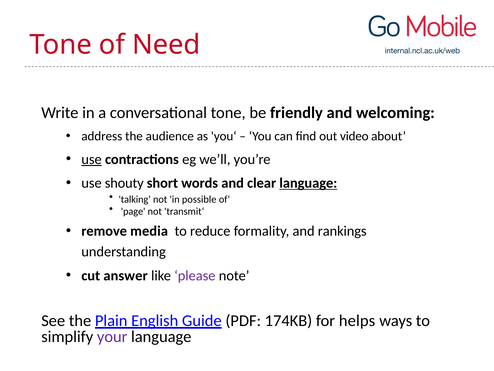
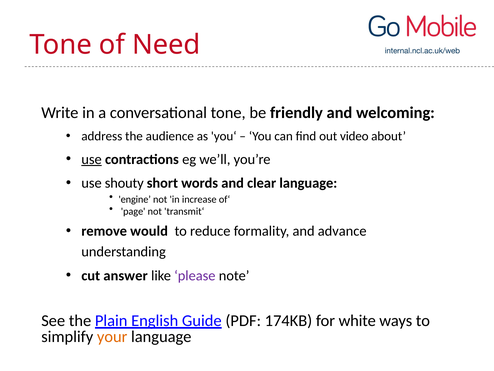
language at (308, 183) underline: present -> none
talking: talking -> engine
possible: possible -> increase
media: media -> would
rankings: rankings -> advance
helps: helps -> white
your colour: purple -> orange
